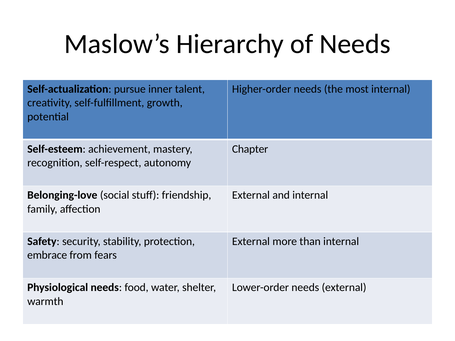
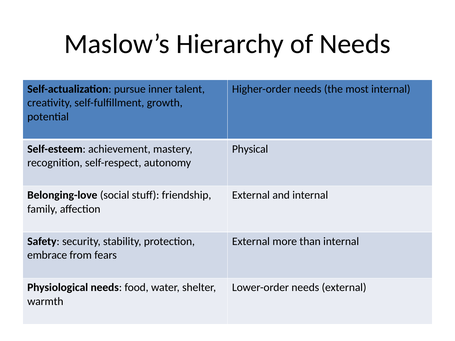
Chapter: Chapter -> Physical
